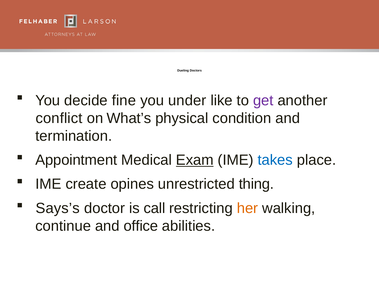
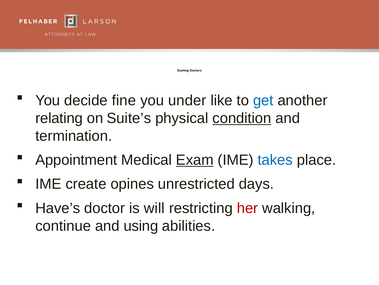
get colour: purple -> blue
conflict: conflict -> relating
What’s: What’s -> Suite’s
condition underline: none -> present
thing: thing -> days
Says’s: Says’s -> Have’s
call: call -> will
her colour: orange -> red
office: office -> using
